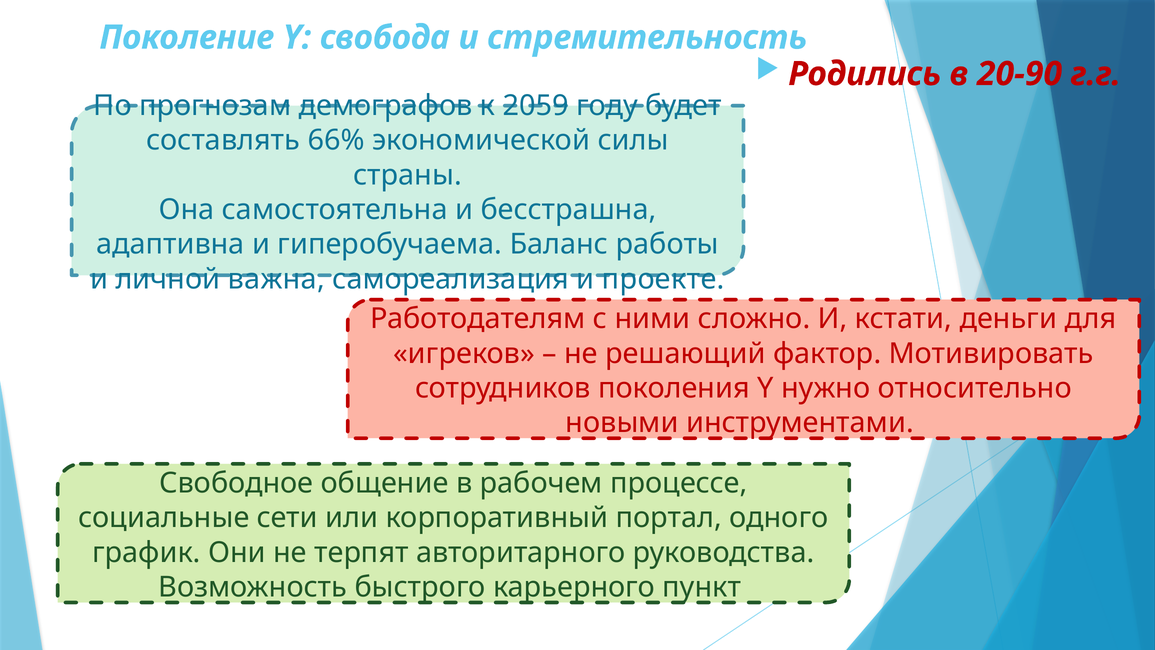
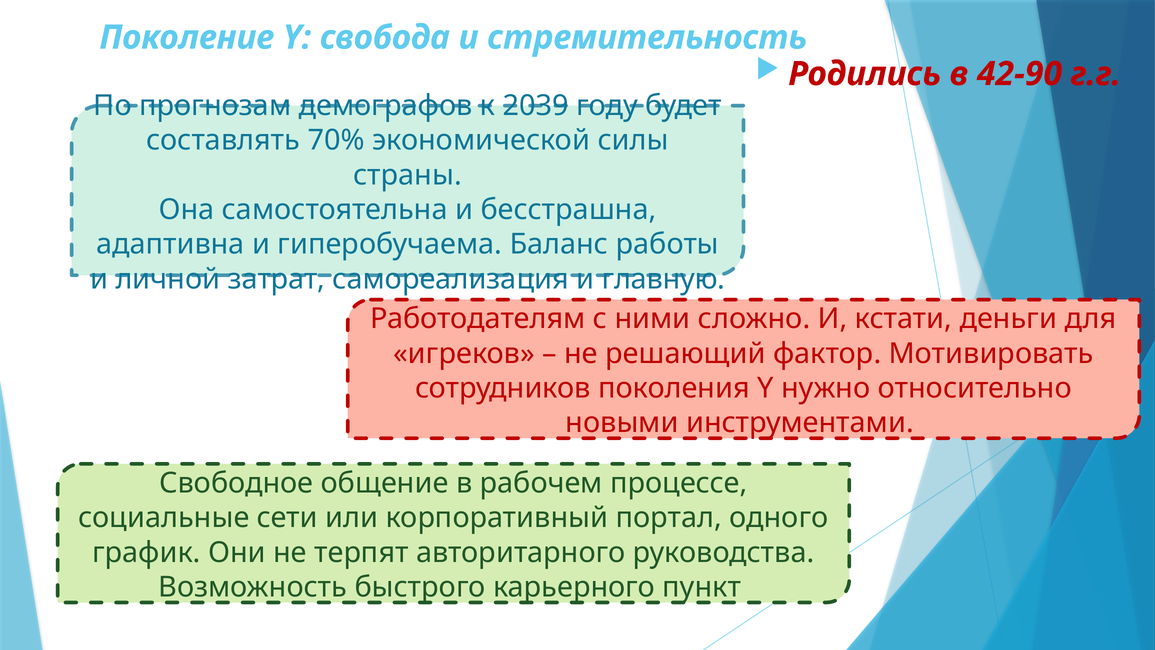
20-90: 20-90 -> 42-90
2059: 2059 -> 2039
66%: 66% -> 70%
важна: важна -> затрат
проекте: проекте -> главную
